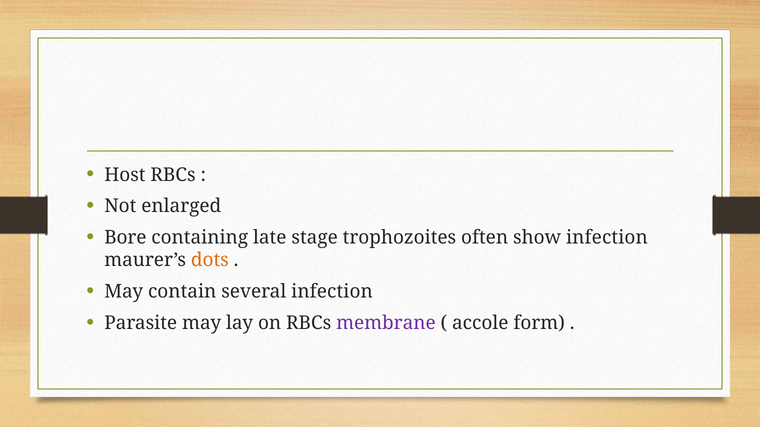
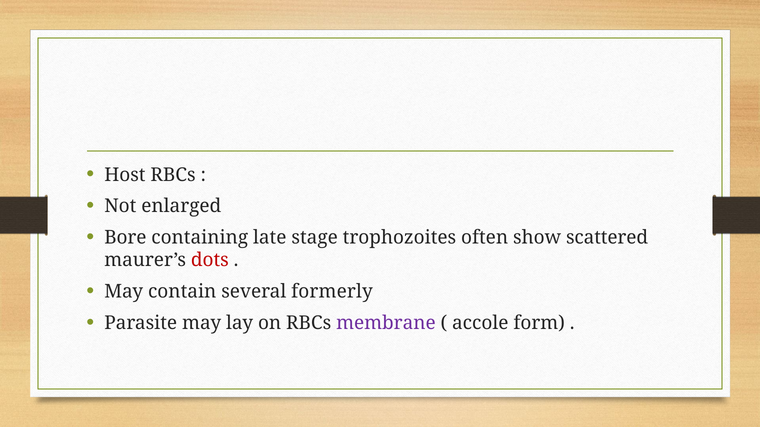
show infection: infection -> scattered
dots colour: orange -> red
several infection: infection -> formerly
